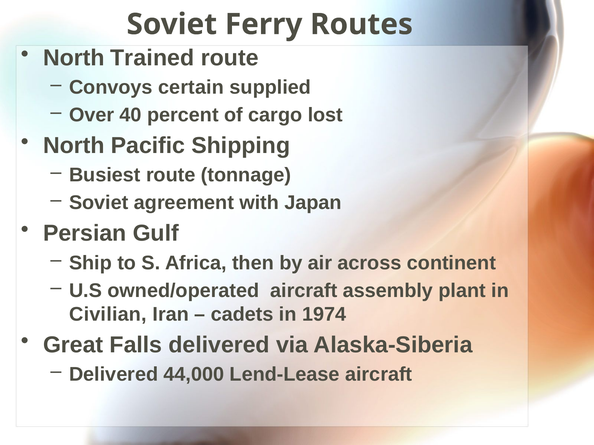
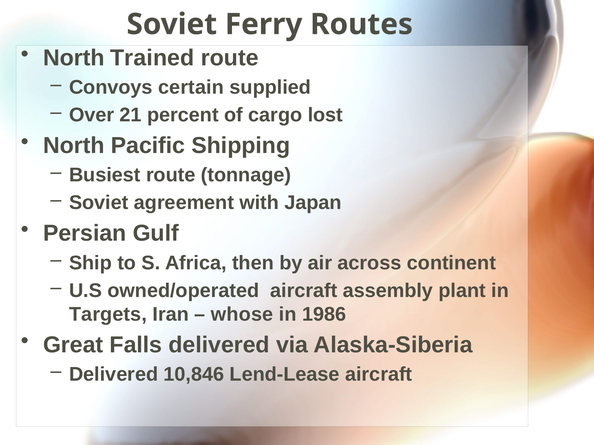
40: 40 -> 21
Civilian: Civilian -> Targets
cadets: cadets -> whose
1974: 1974 -> 1986
44,000: 44,000 -> 10,846
